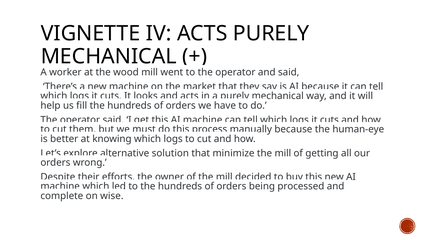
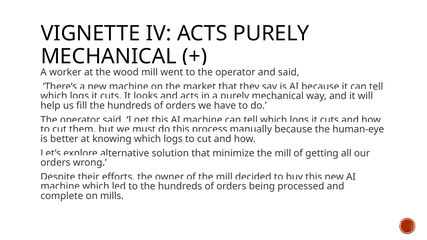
wise: wise -> mills
